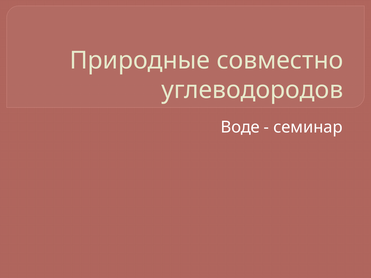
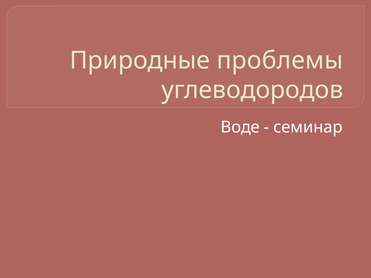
совместно: совместно -> проблемы
